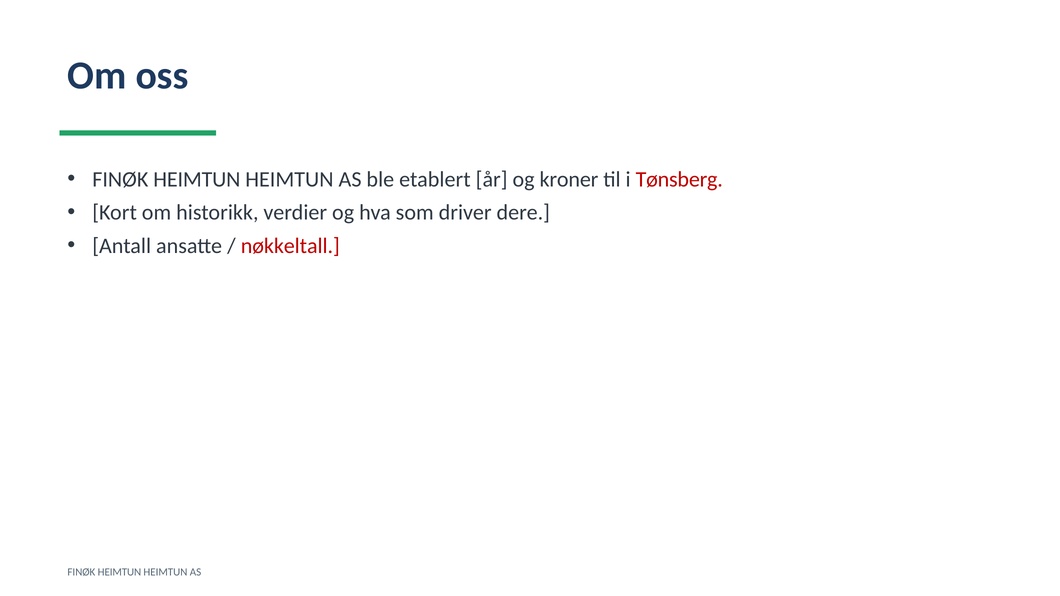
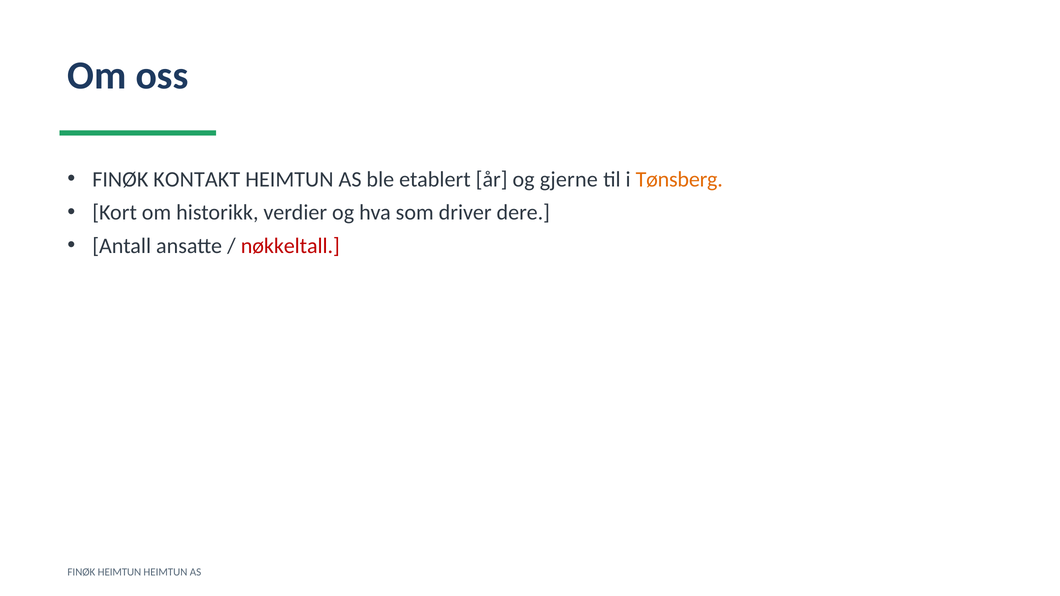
HEIMTUN at (197, 180): HEIMTUN -> KONTAKT
kroner: kroner -> gjerne
Tønsberg colour: red -> orange
